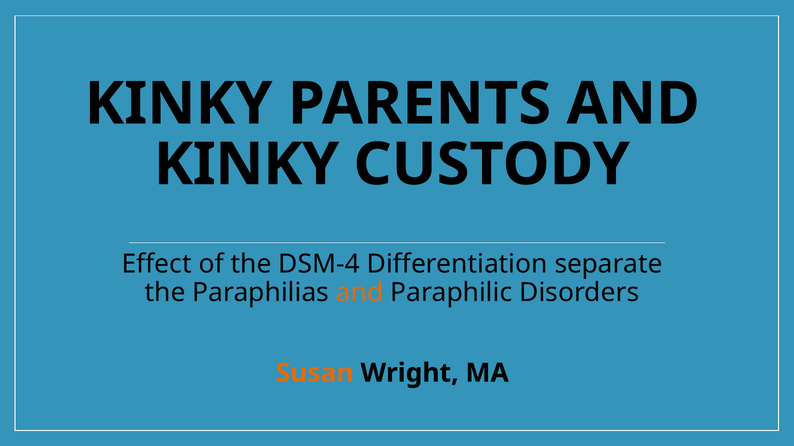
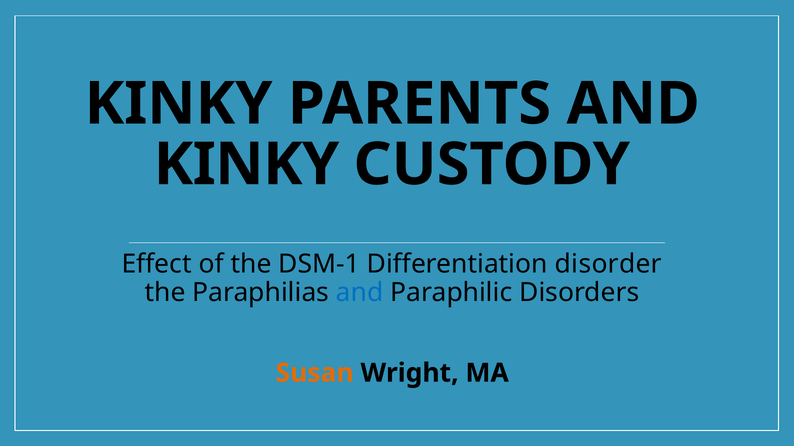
DSM-4: DSM-4 -> DSM-1
separate: separate -> disorder
and at (360, 293) colour: orange -> blue
